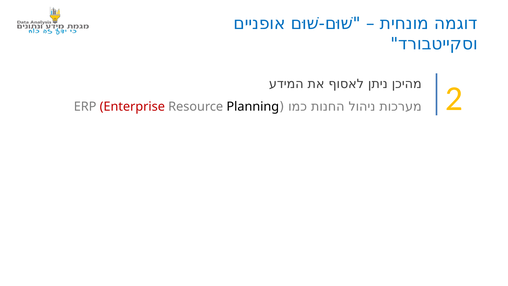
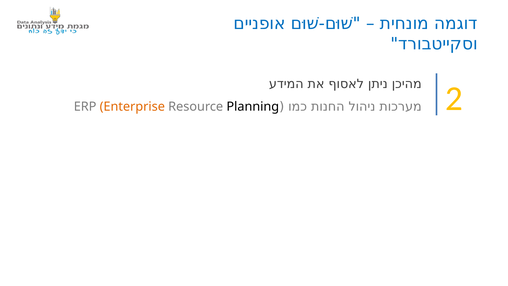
Enterprise colour: red -> orange
